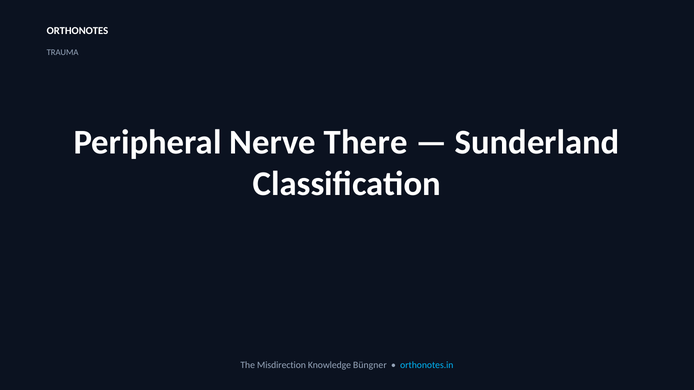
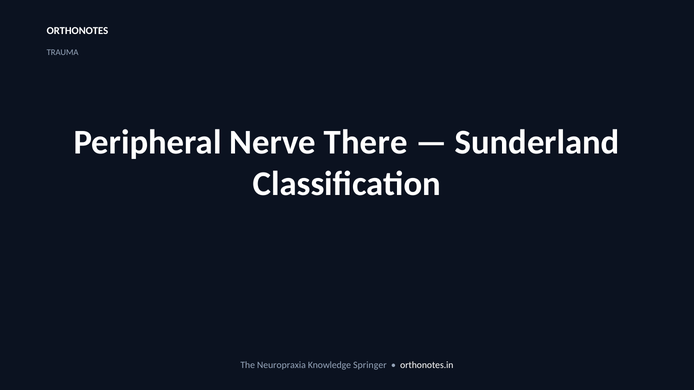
Misdirection: Misdirection -> Neuropraxia
Büngner: Büngner -> Springer
orthonotes.in colour: light blue -> white
